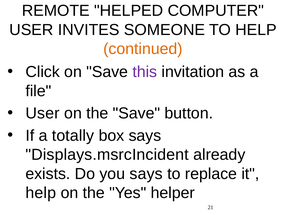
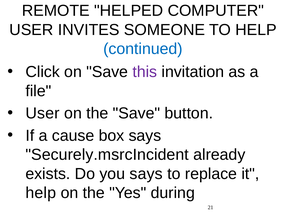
continued colour: orange -> blue
totally: totally -> cause
Displays.msrcIncident: Displays.msrcIncident -> Securely.msrcIncident
helper: helper -> during
